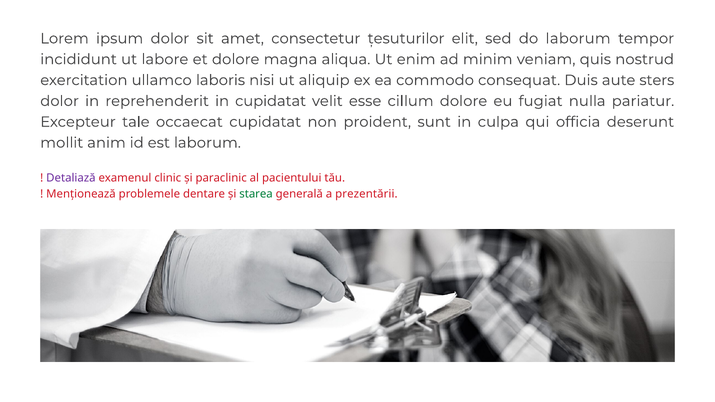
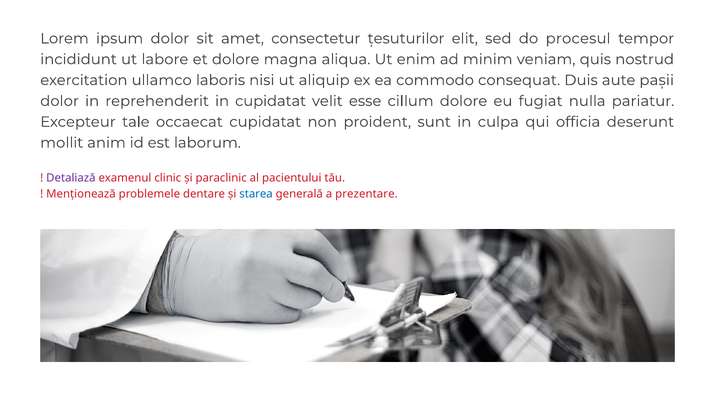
do laborum: laborum -> procesul
sters: sters -> pașii
starea colour: green -> blue
prezentării: prezentării -> prezentare
